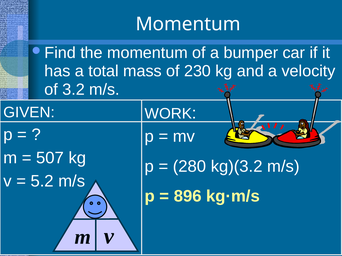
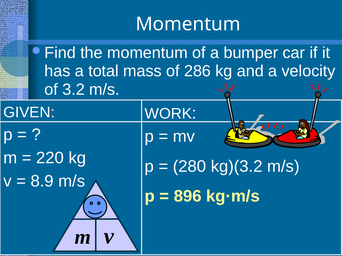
230: 230 -> 286
507: 507 -> 220
5.2: 5.2 -> 8.9
